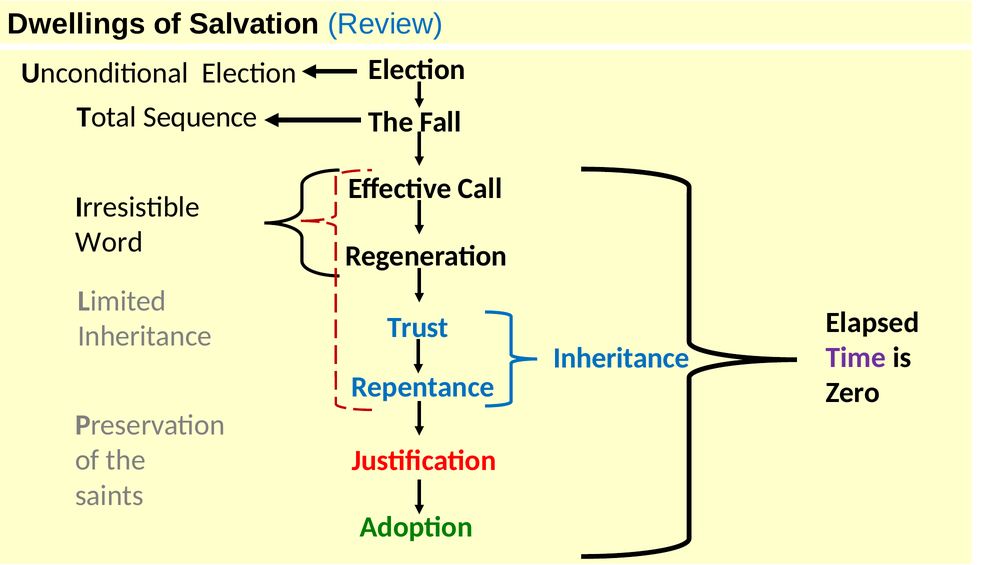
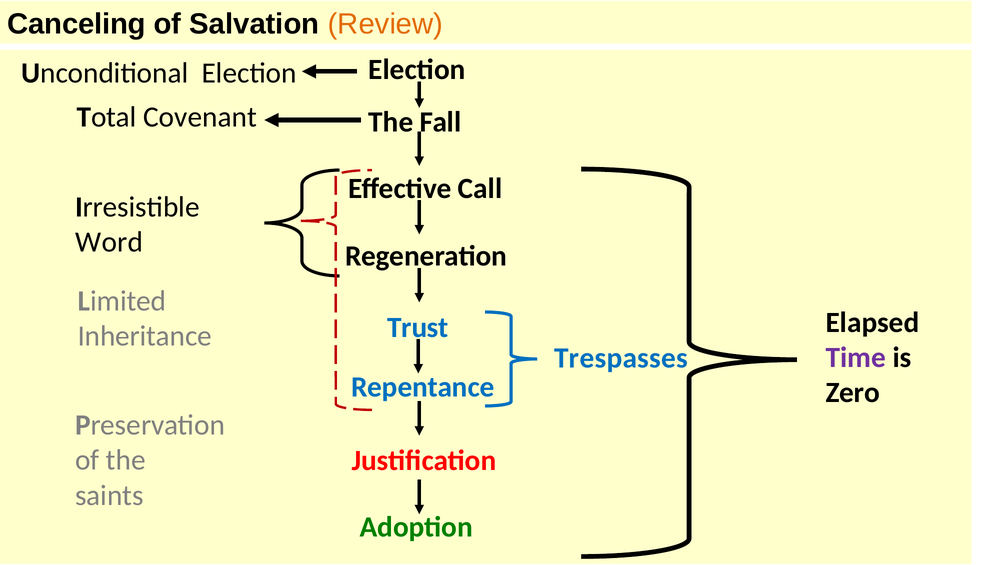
Dwellings: Dwellings -> Canceling
Review colour: blue -> orange
Sequence: Sequence -> Covenant
Inheritance at (621, 358): Inheritance -> Trespasses
